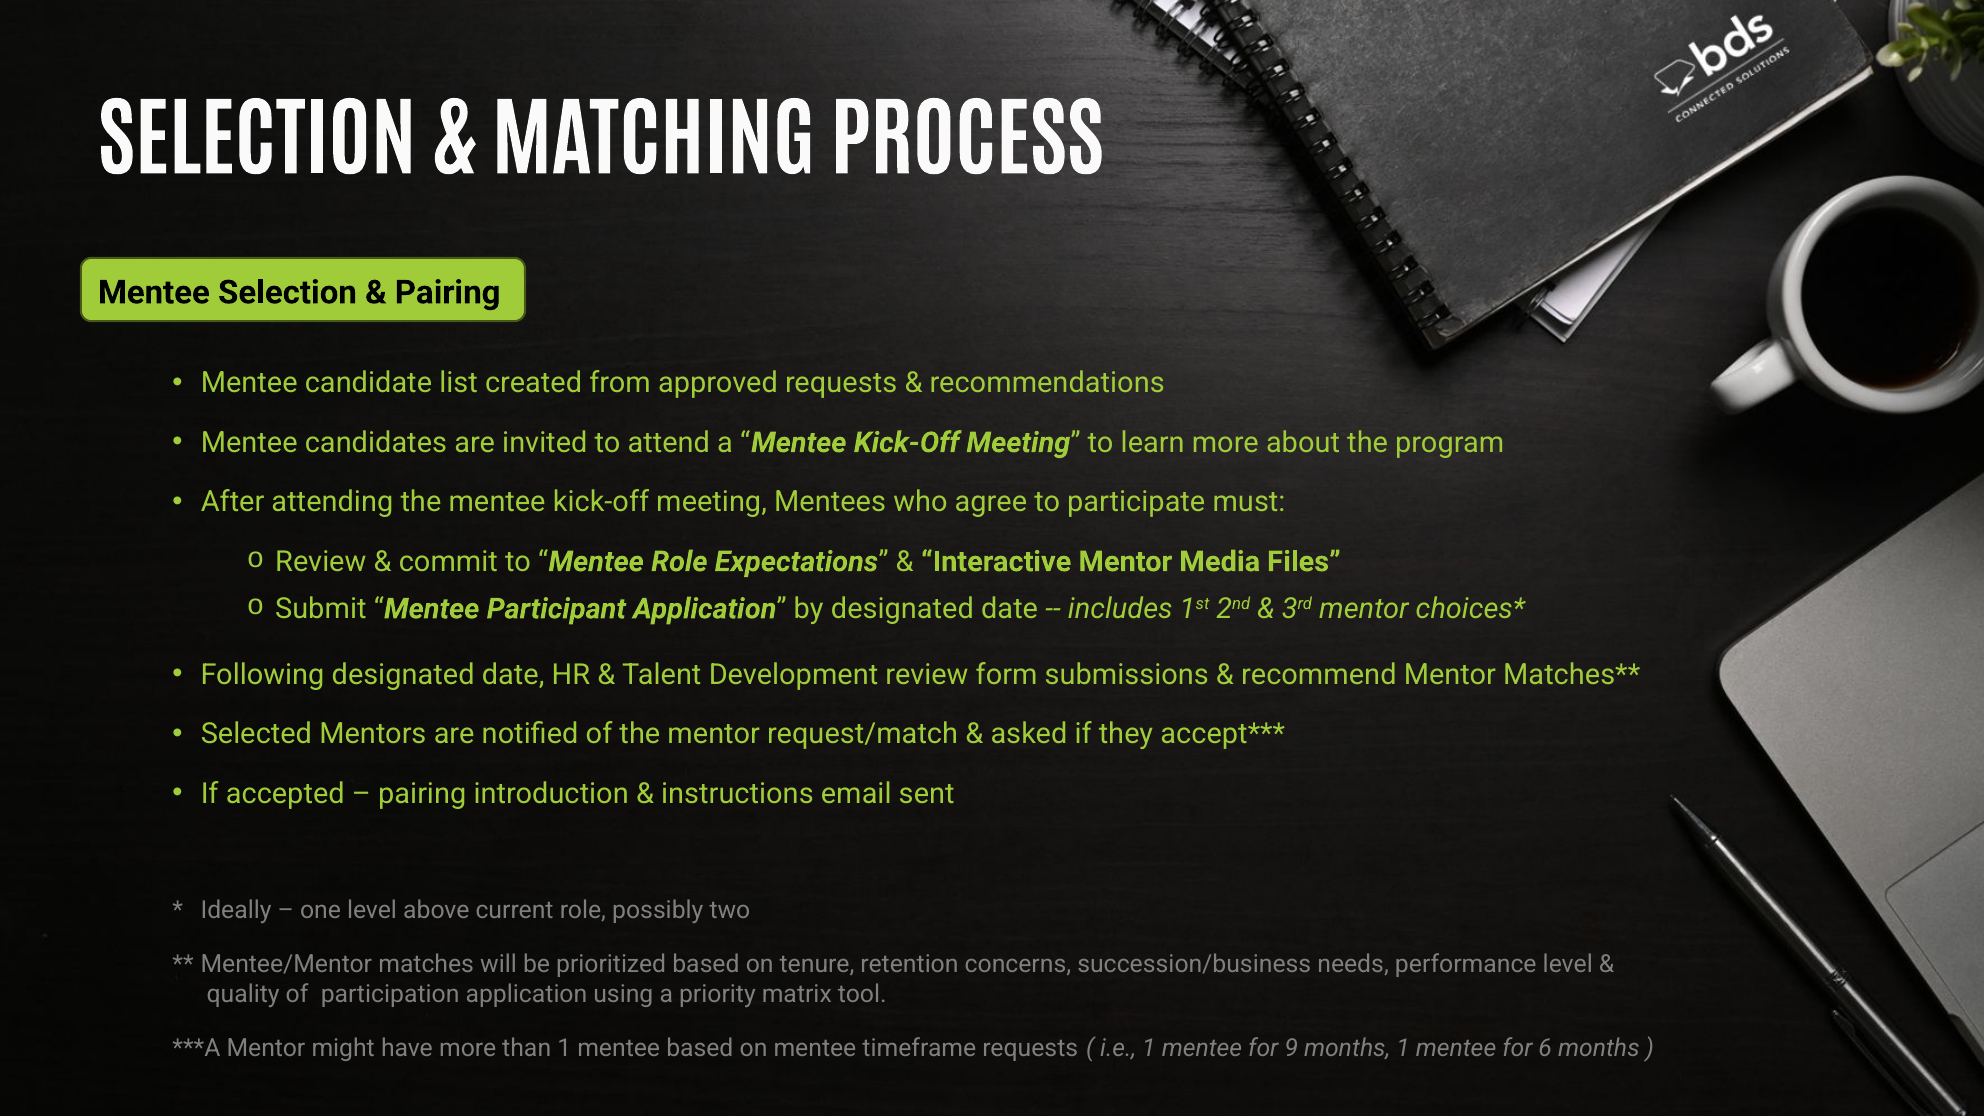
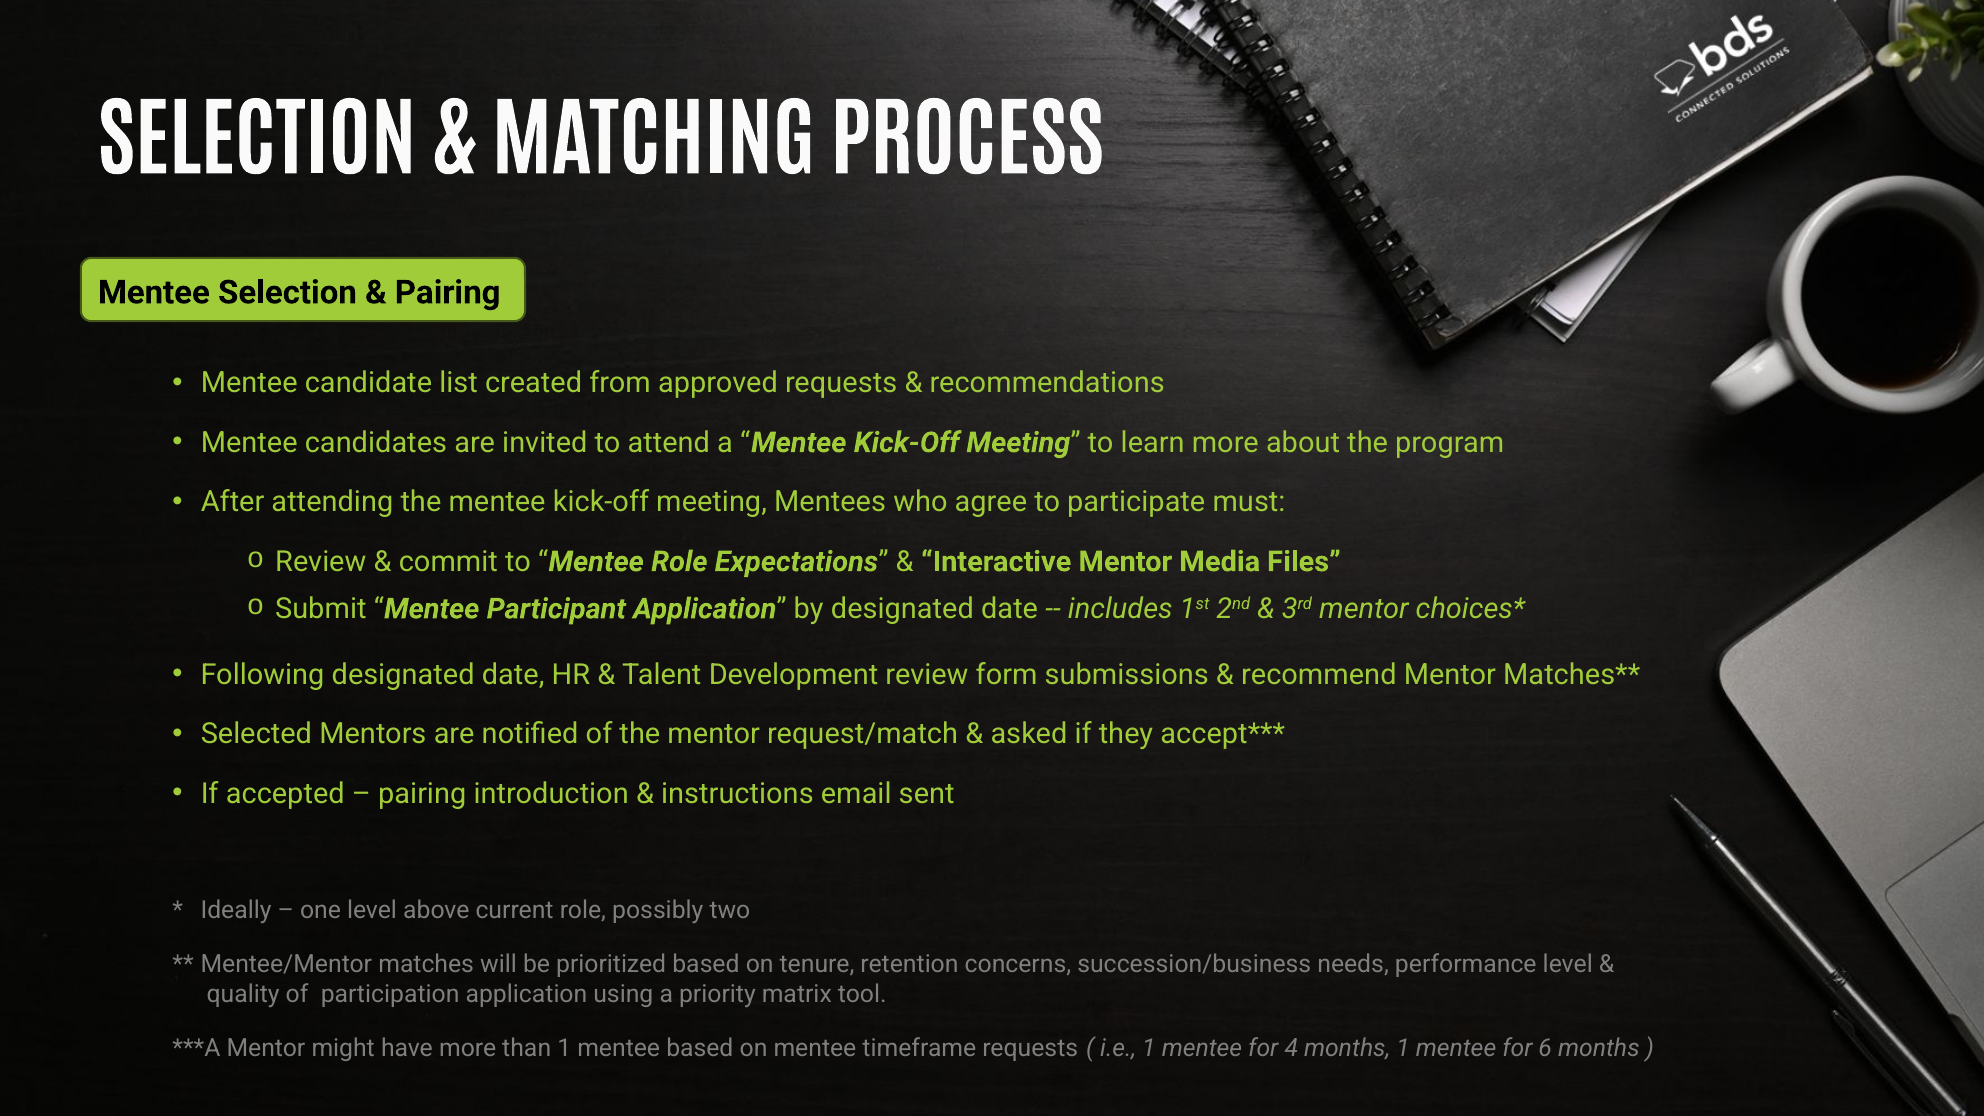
9: 9 -> 4
